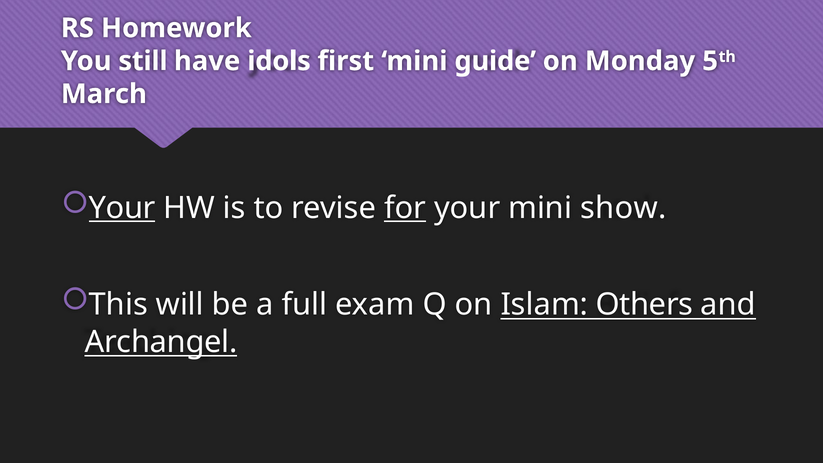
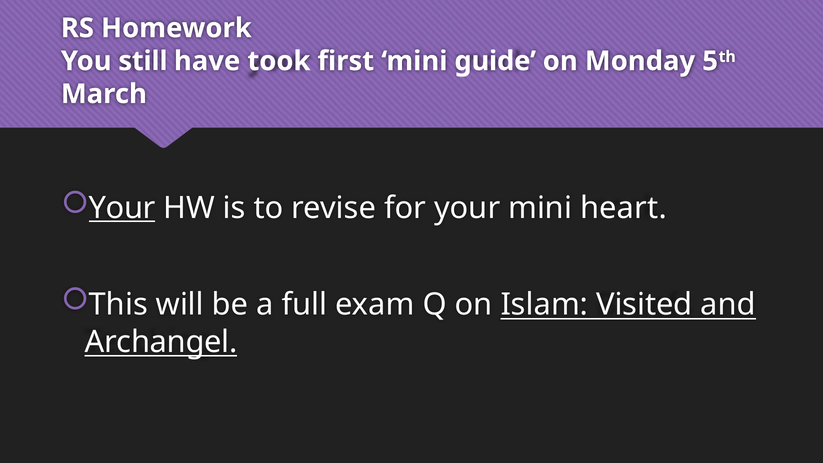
idols: idols -> took
for underline: present -> none
show: show -> heart
Others: Others -> Visited
